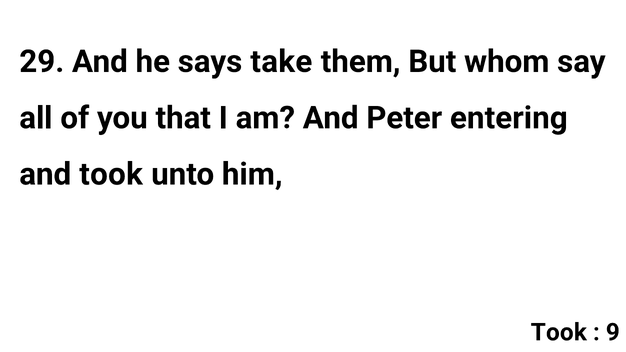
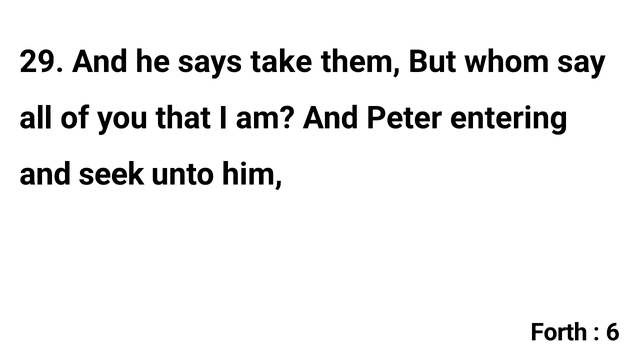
and took: took -> seek
Took at (559, 332): Took -> Forth
9: 9 -> 6
